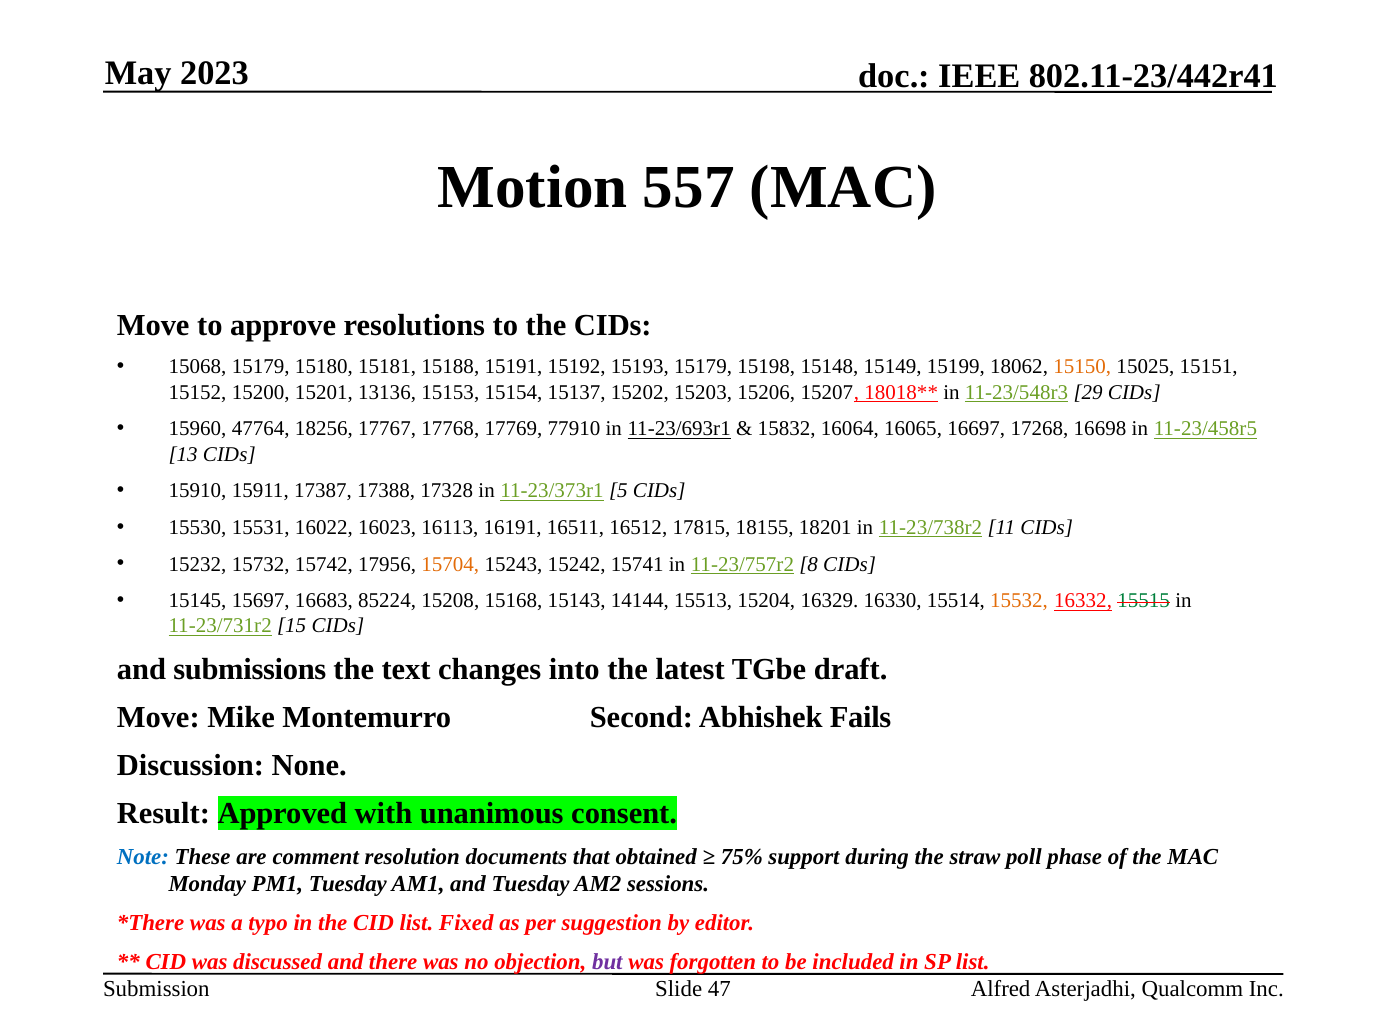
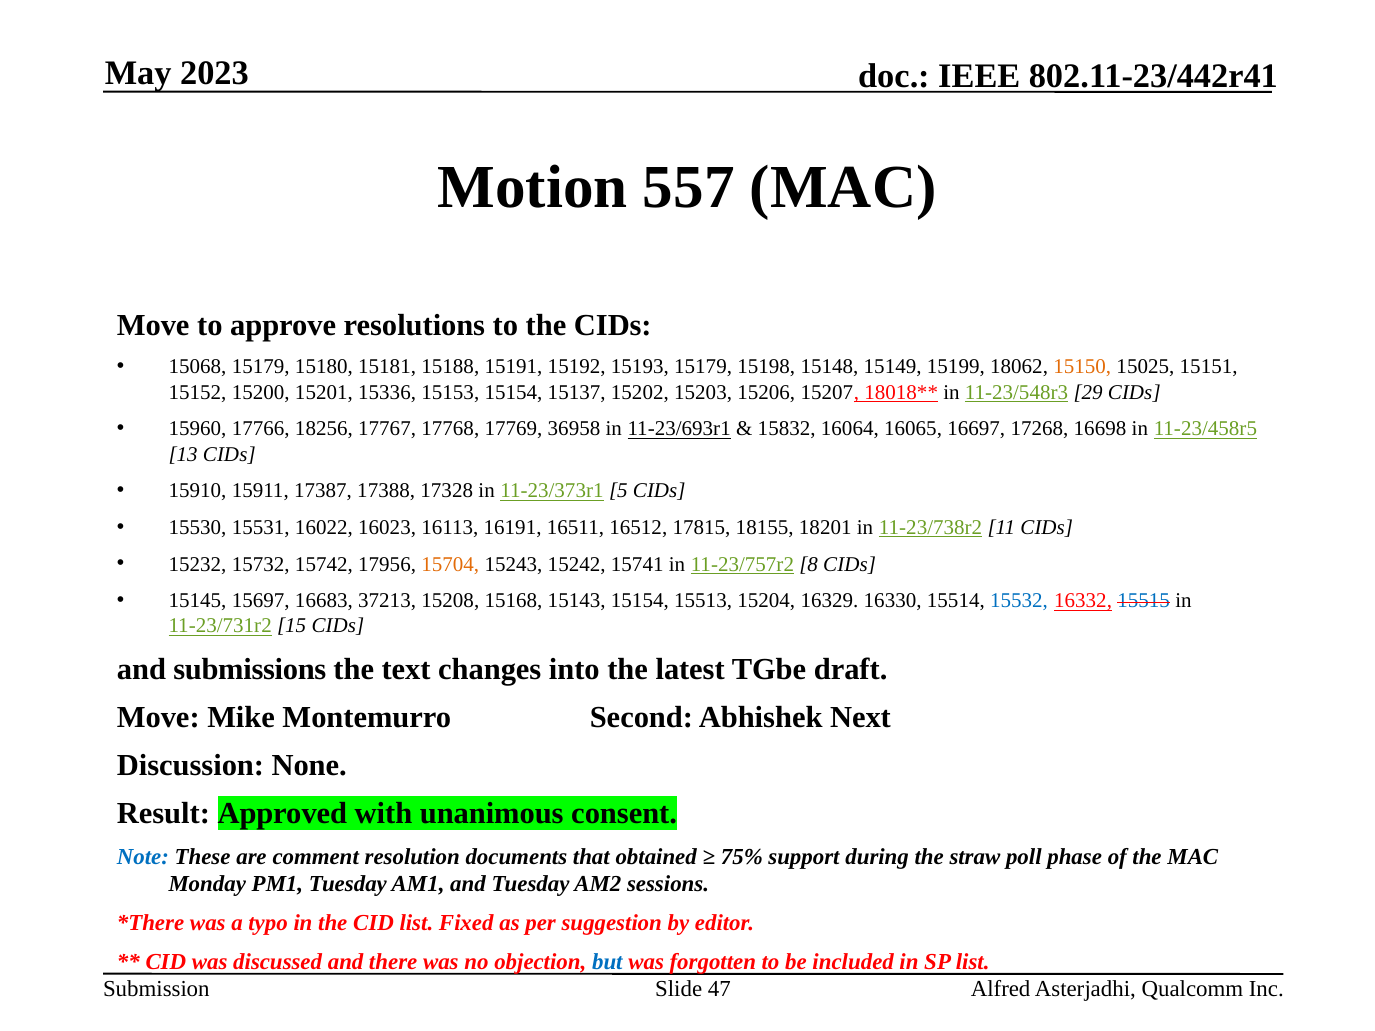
13136: 13136 -> 15336
47764: 47764 -> 17766
77910: 77910 -> 36958
85224: 85224 -> 37213
15143 14144: 14144 -> 15154
15532 colour: orange -> blue
15515 colour: green -> blue
Fails: Fails -> Next
but colour: purple -> blue
